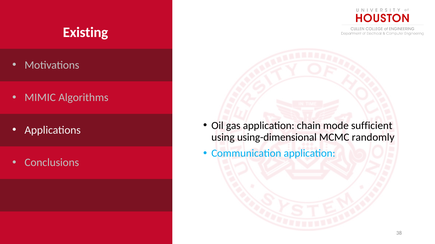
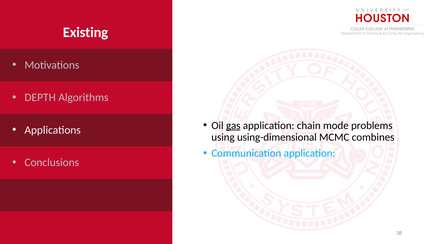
MIMIC: MIMIC -> DEPTH
gas underline: none -> present
sufficient: sufficient -> problems
randomly: randomly -> combines
